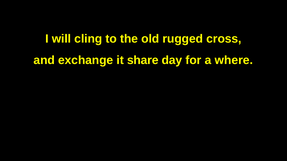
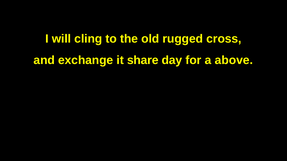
where: where -> above
